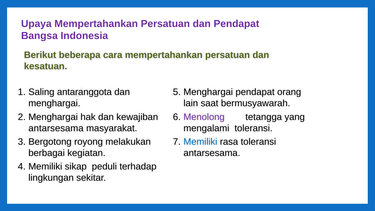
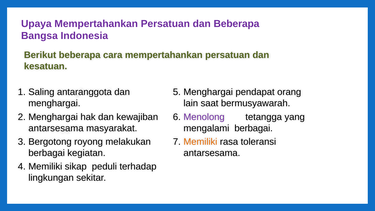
dan Pendapat: Pendapat -> Beberapa
mengalami toleransi: toleransi -> berbagai
Memiliki at (200, 142) colour: blue -> orange
